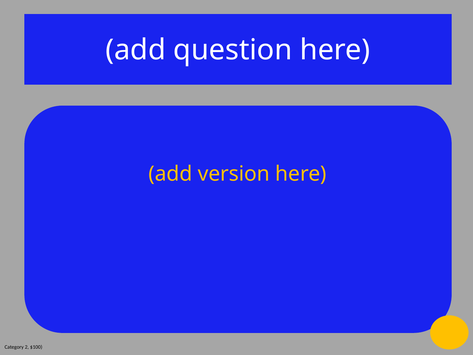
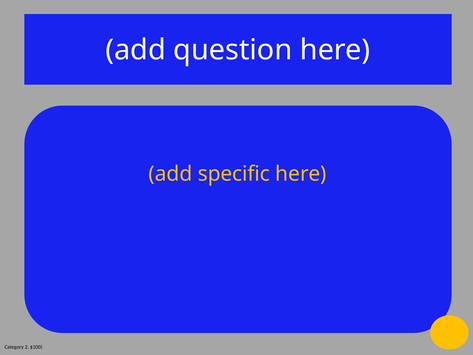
version: version -> specific
